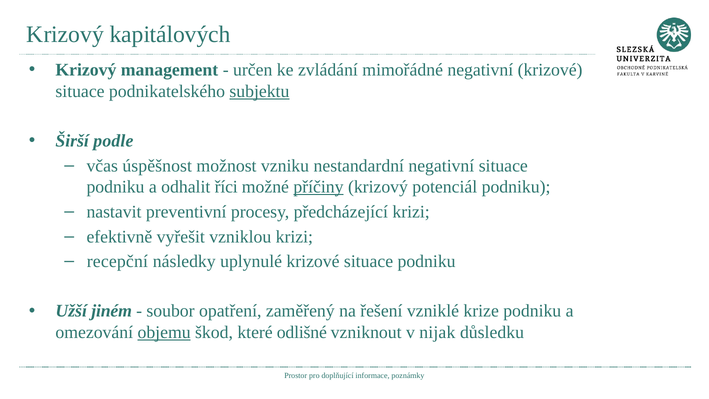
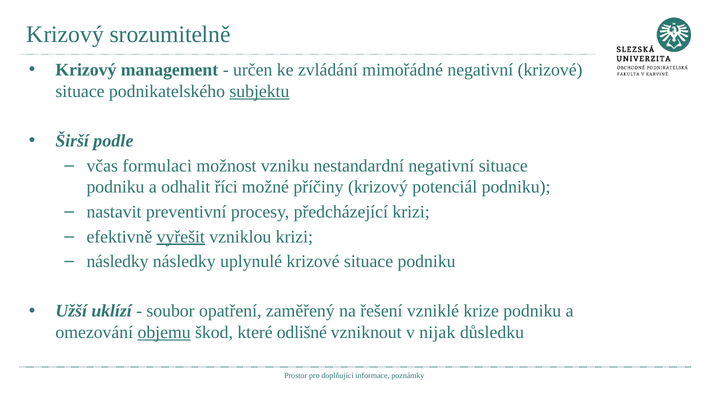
kapitálových: kapitálových -> srozumitelně
úspěšnost: úspěšnost -> formulaci
příčiny underline: present -> none
vyřešit underline: none -> present
recepční at (117, 261): recepční -> následky
jiném: jiném -> uklízí
